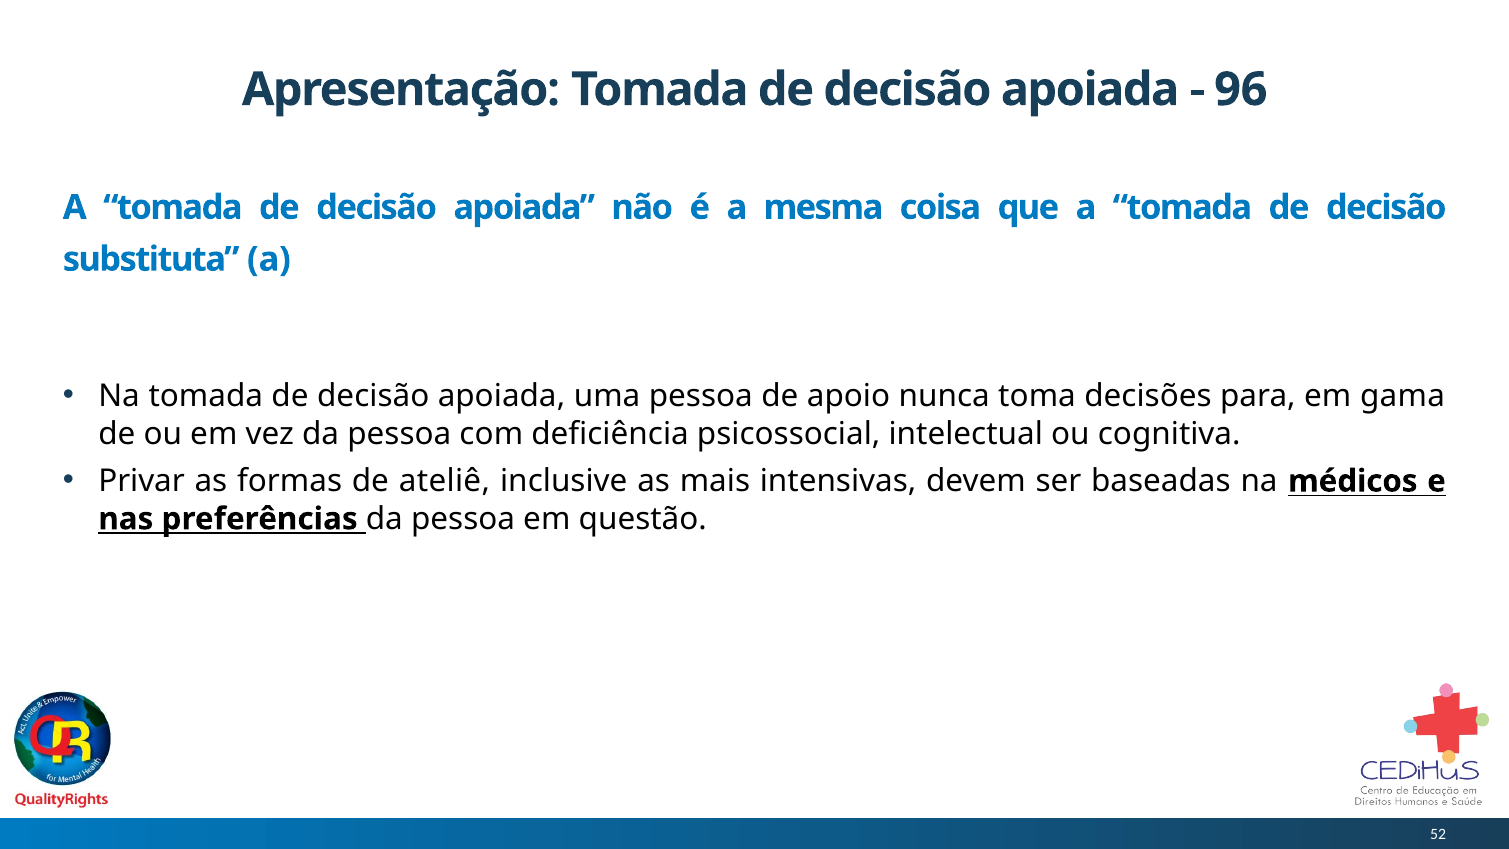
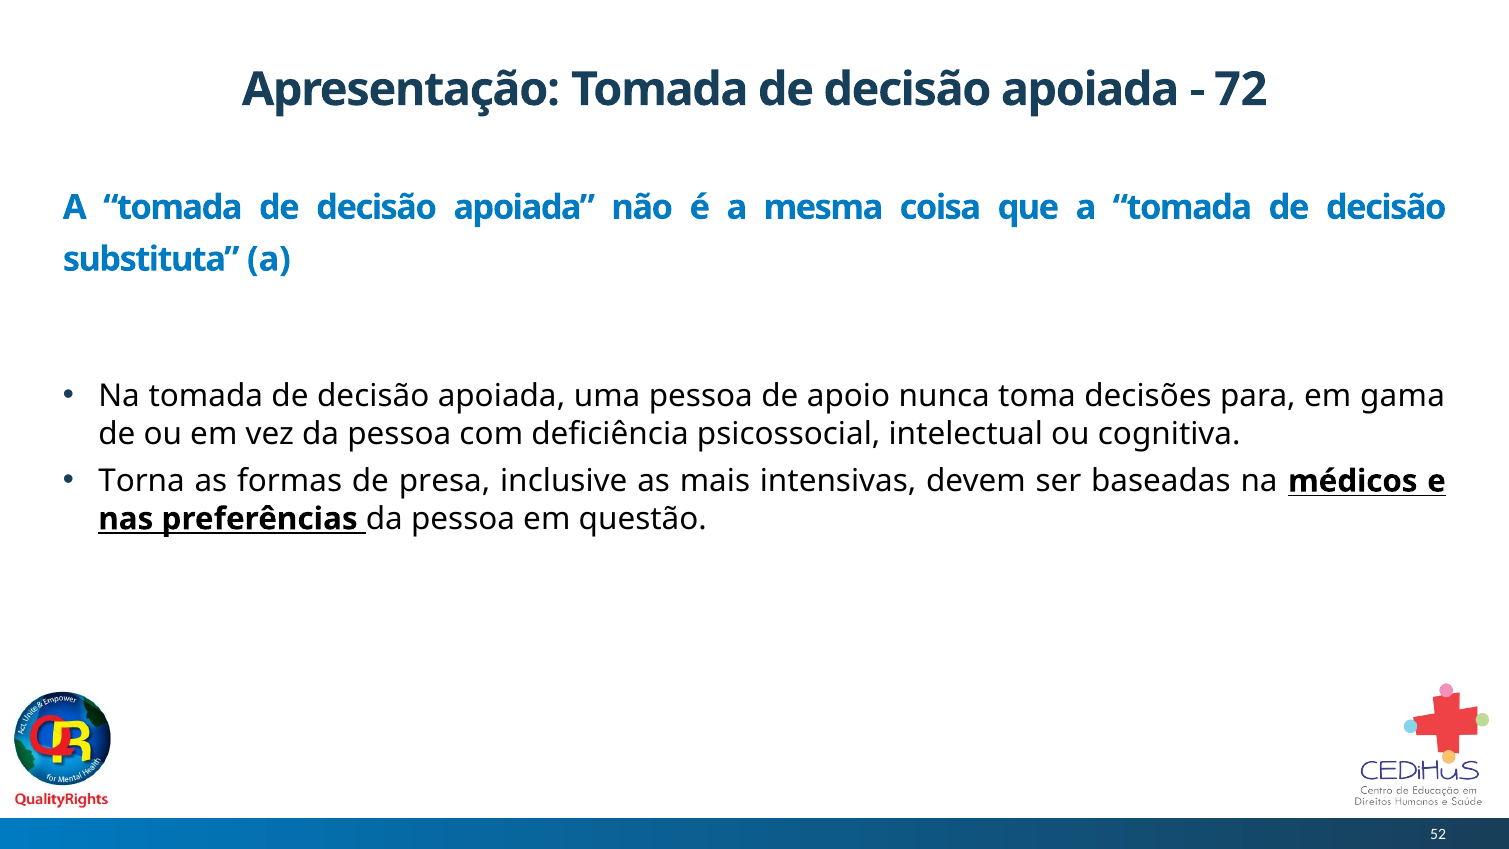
96: 96 -> 72
Privar: Privar -> Torna
ateliê: ateliê -> presa
